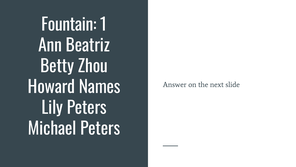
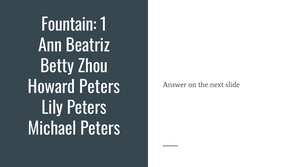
Howard Names: Names -> Peters
